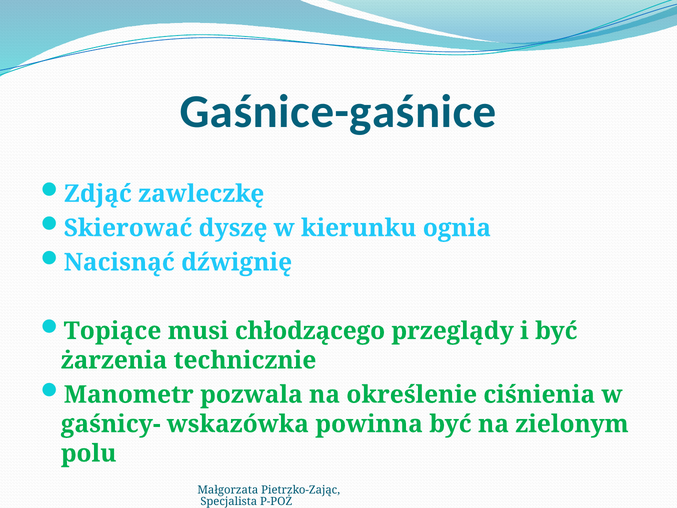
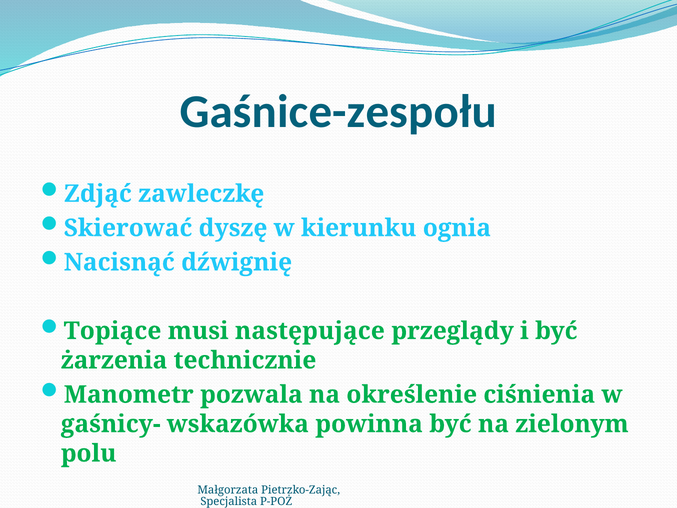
Gaśnice-gaśnice: Gaśnice-gaśnice -> Gaśnice-zespołu
chłodzącego: chłodzącego -> następujące
